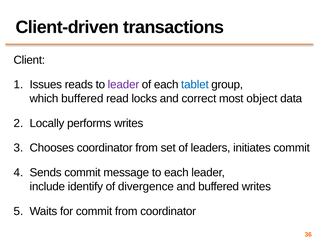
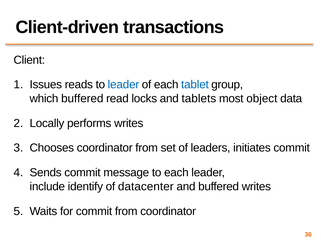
leader at (123, 85) colour: purple -> blue
correct: correct -> tablets
divergence: divergence -> datacenter
